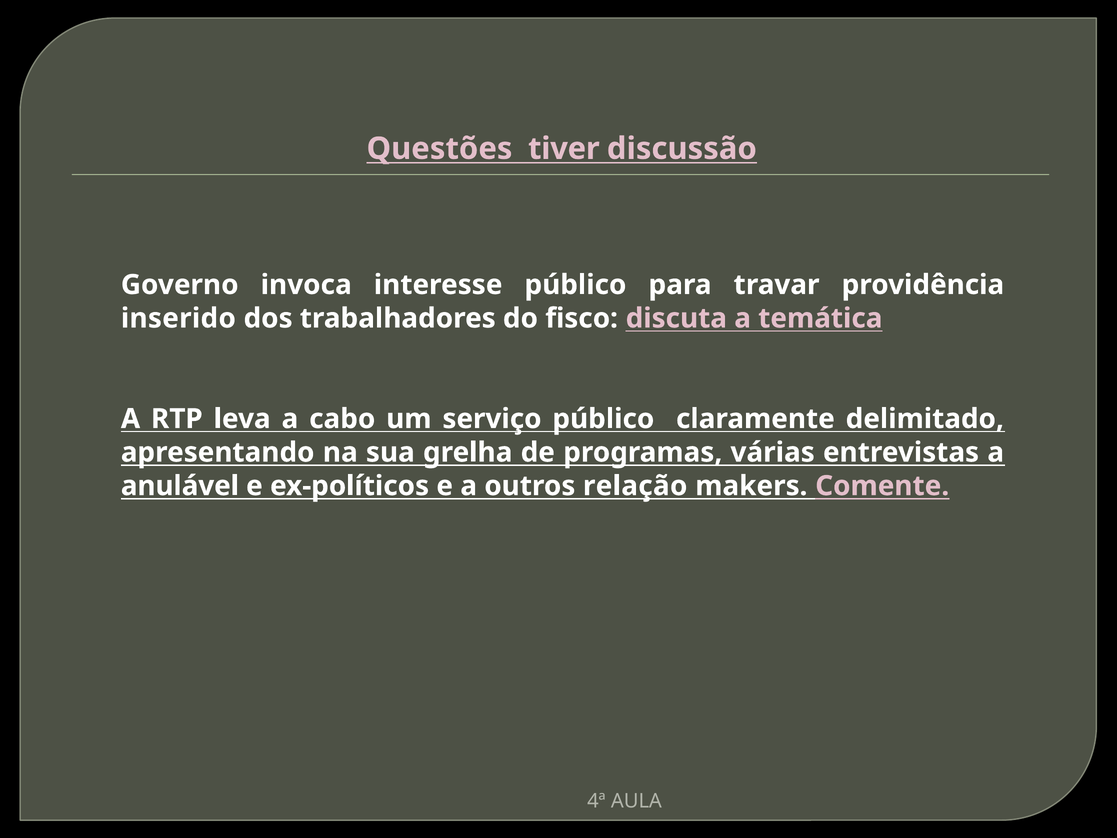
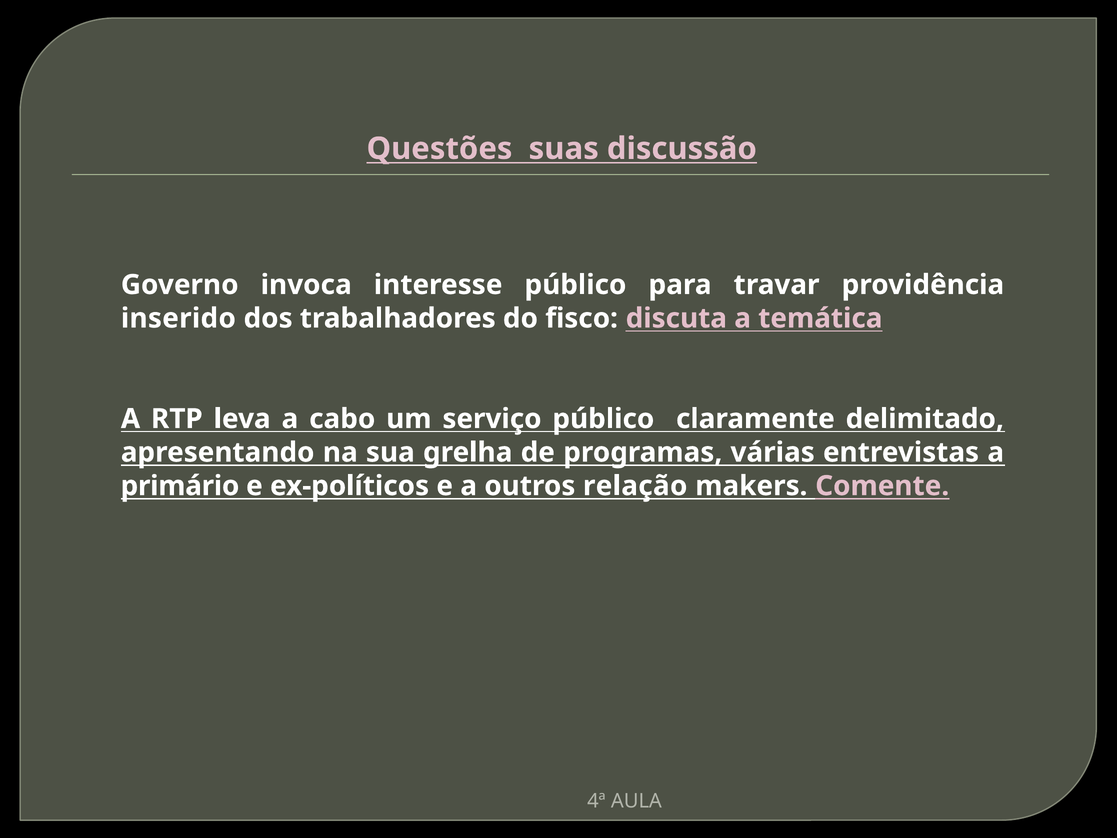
tiver: tiver -> suas
anulável: anulável -> primário
